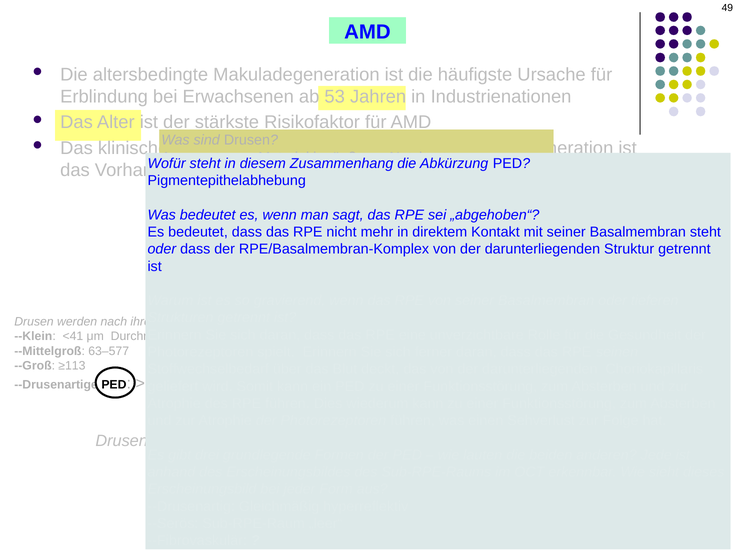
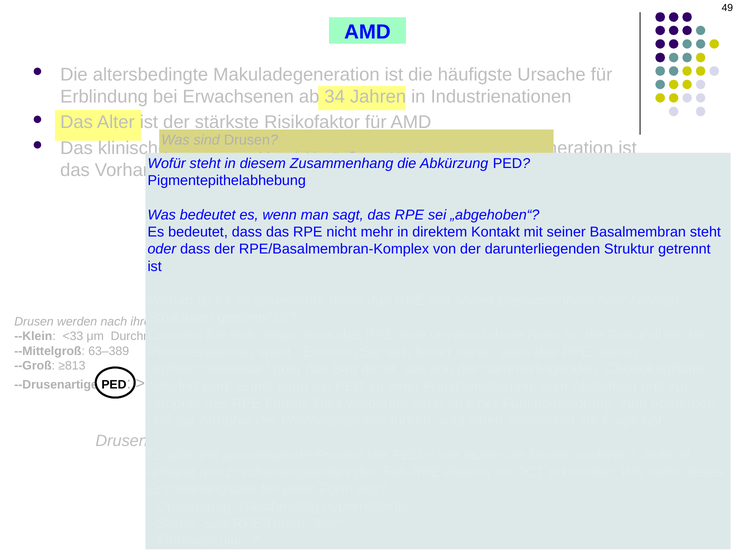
53: 53 -> 34
<41: <41 -> <33
63–577: 63–577 -> 63–389
≥113: ≥113 -> ≥813
